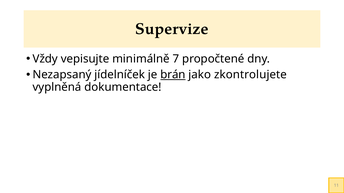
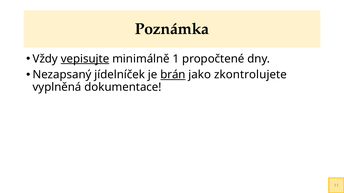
Supervize: Supervize -> Poznámka
vepisujte underline: none -> present
7: 7 -> 1
